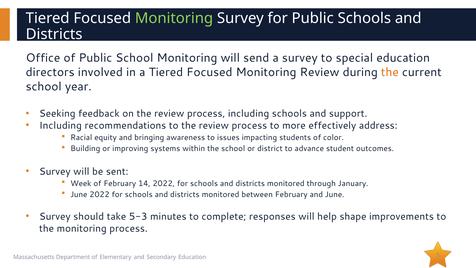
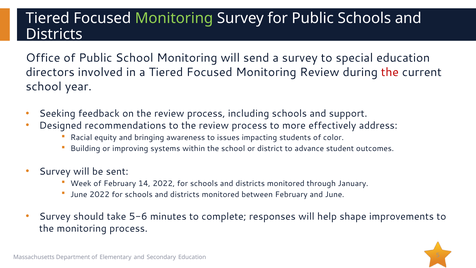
the at (390, 72) colour: orange -> red
Including at (60, 125): Including -> Designed
5-3: 5-3 -> 5-6
